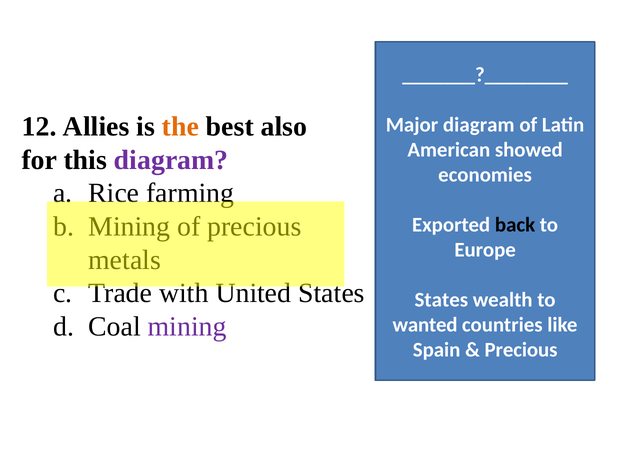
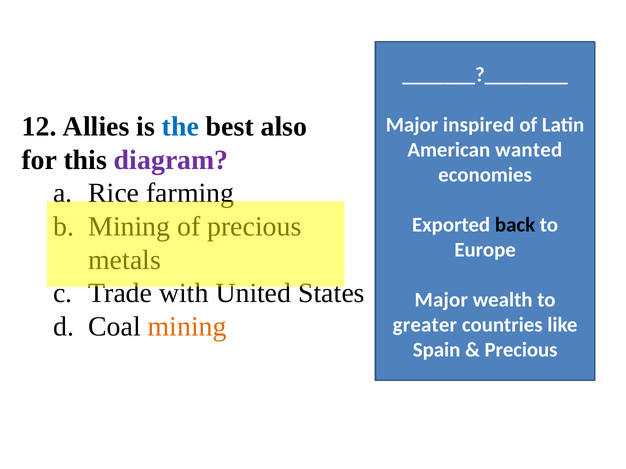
the colour: orange -> blue
Major diagram: diagram -> inspired
showed: showed -> wanted
States at (441, 300): States -> Major
mining at (187, 327) colour: purple -> orange
wanted: wanted -> greater
